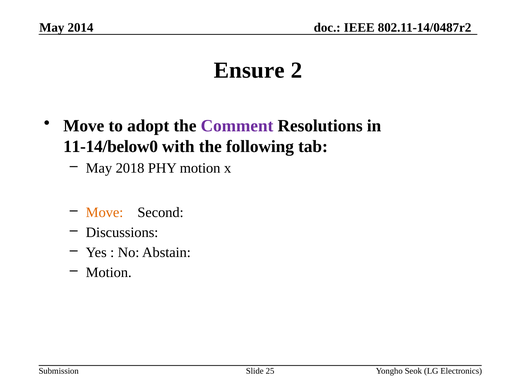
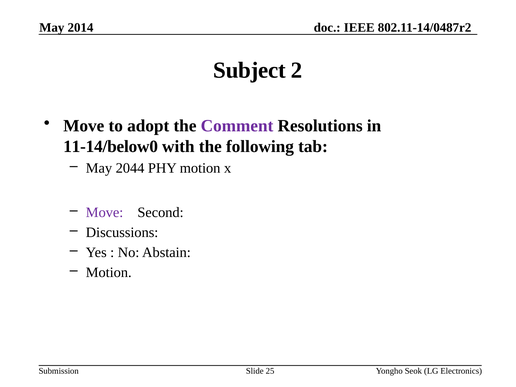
Ensure: Ensure -> Subject
2018: 2018 -> 2044
Move at (105, 212) colour: orange -> purple
